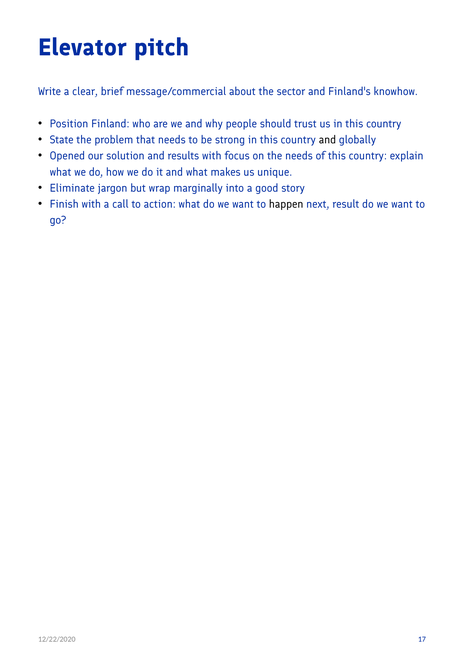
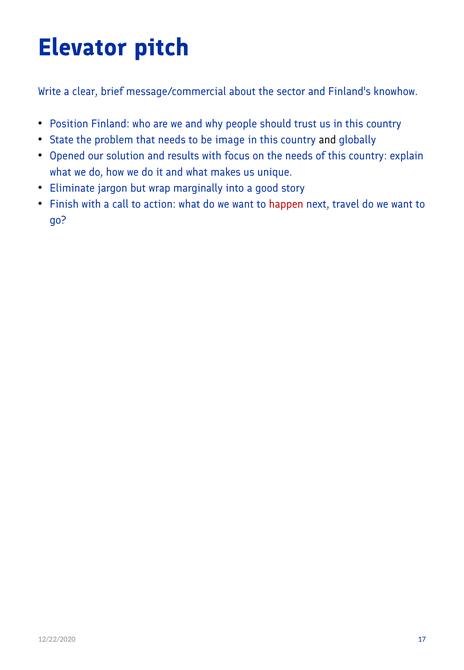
strong: strong -> image
happen colour: black -> red
result: result -> travel
